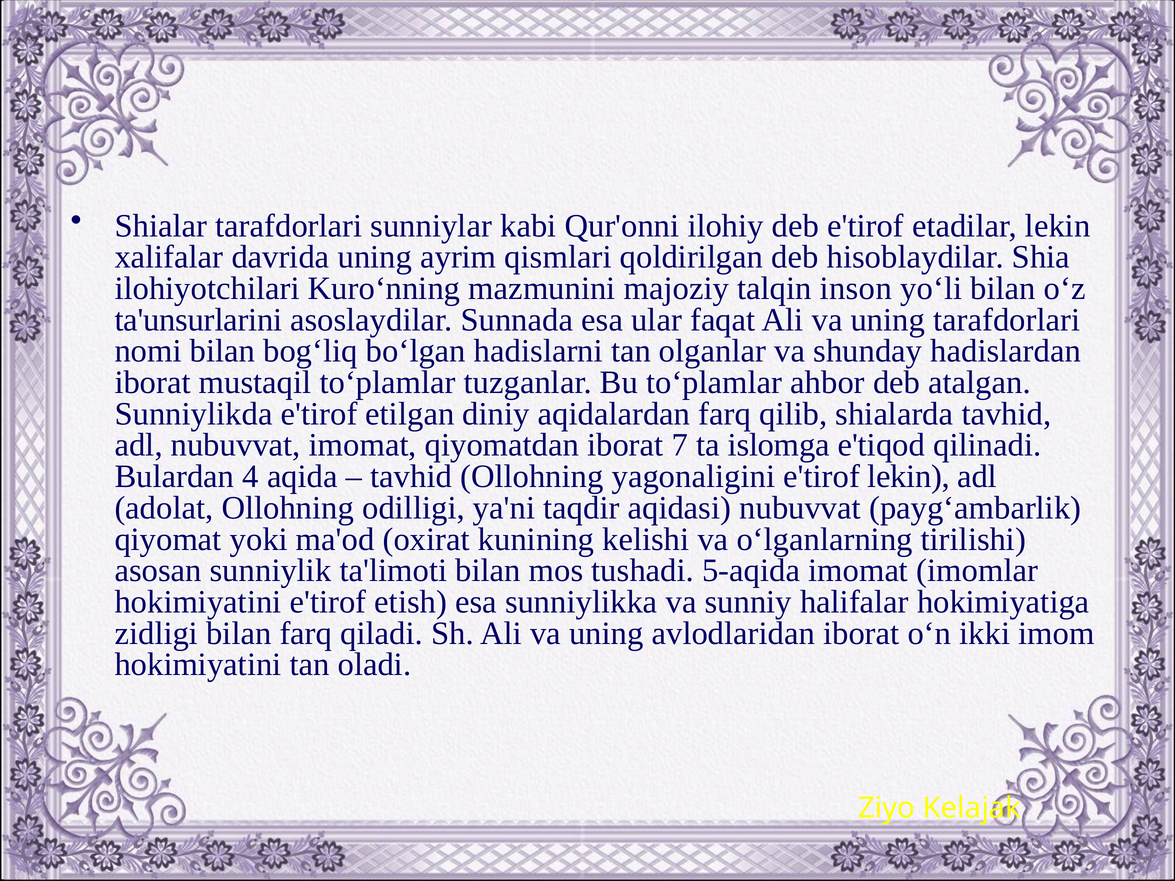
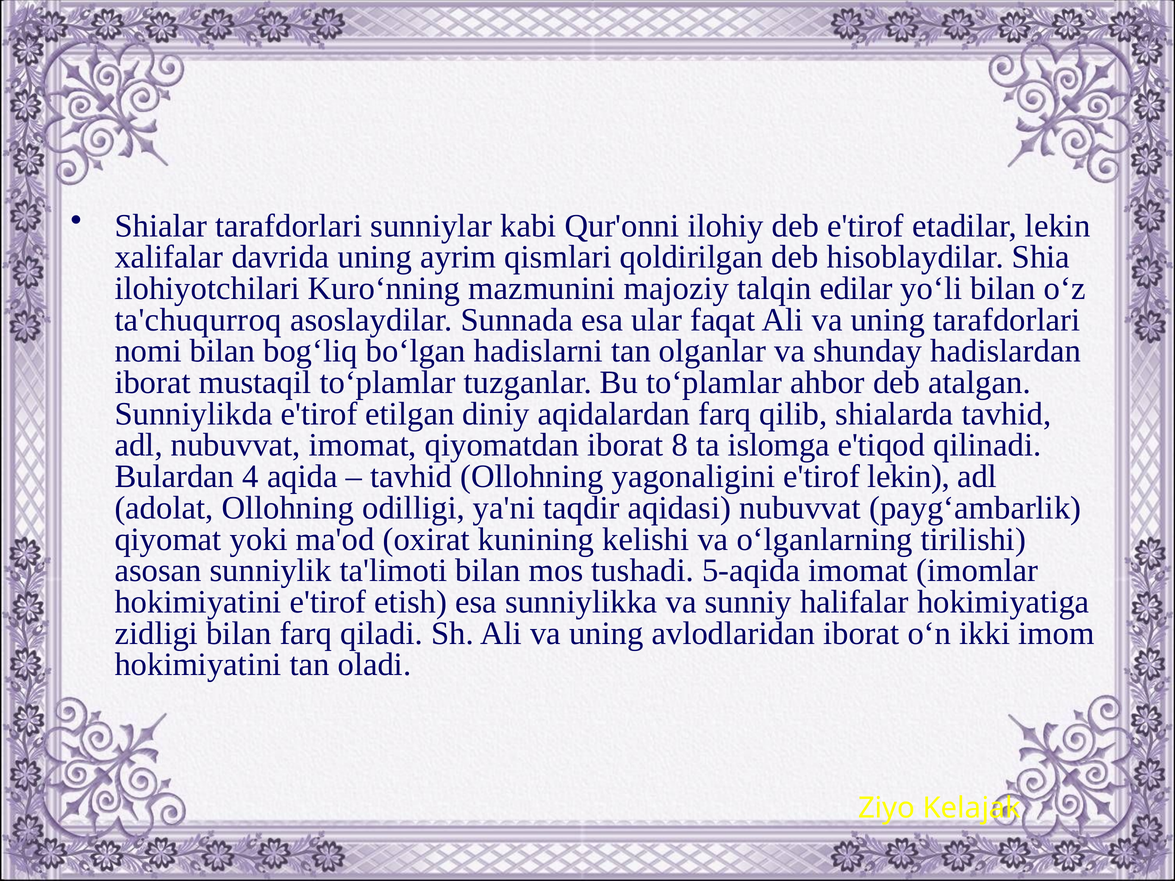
inson: inson -> edilar
ta'unsurlarini: ta'unsurlarini -> ta'chuqurroq
7: 7 -> 8
